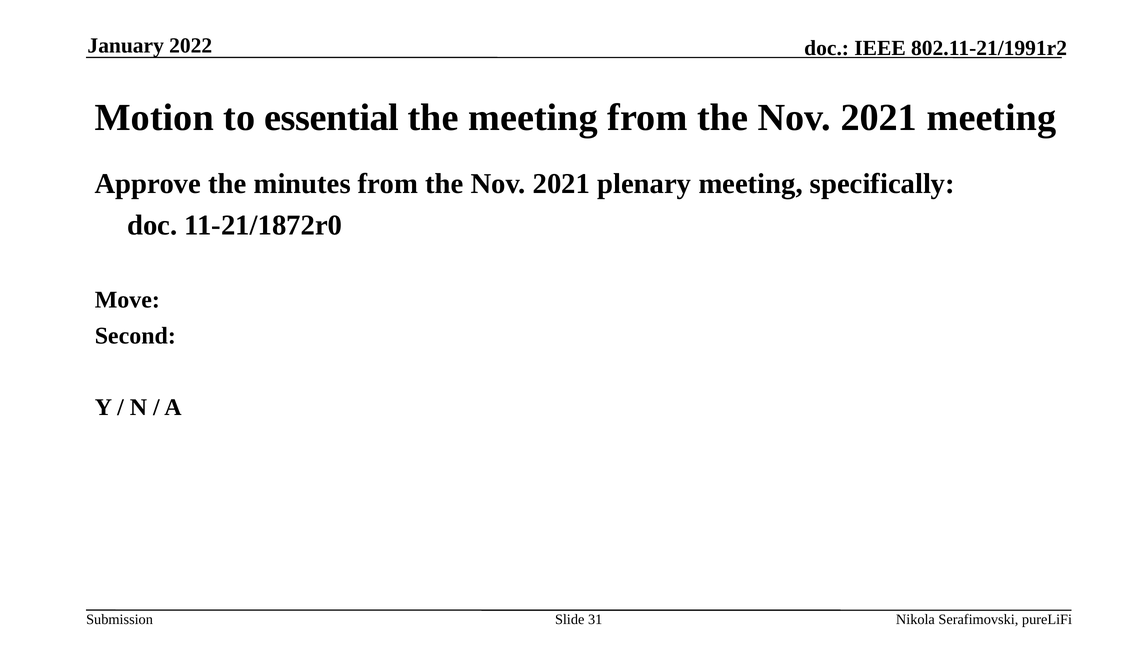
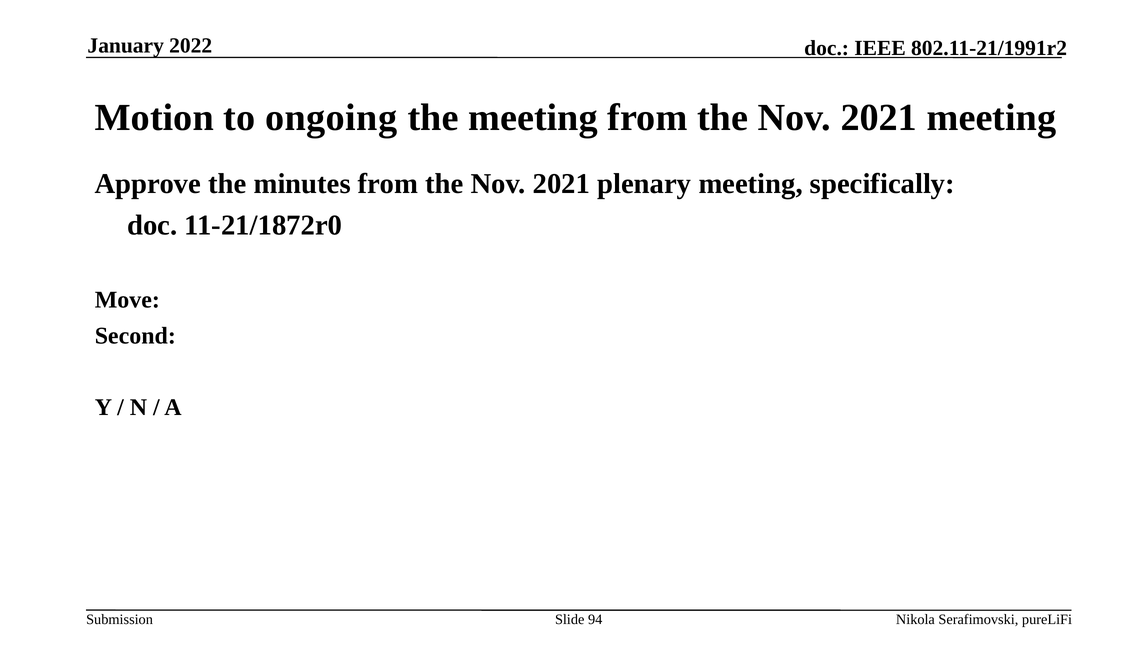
essential: essential -> ongoing
31: 31 -> 94
